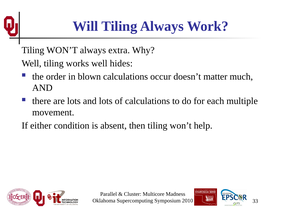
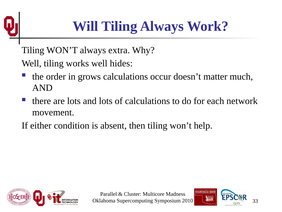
blown: blown -> grows
multiple: multiple -> network
